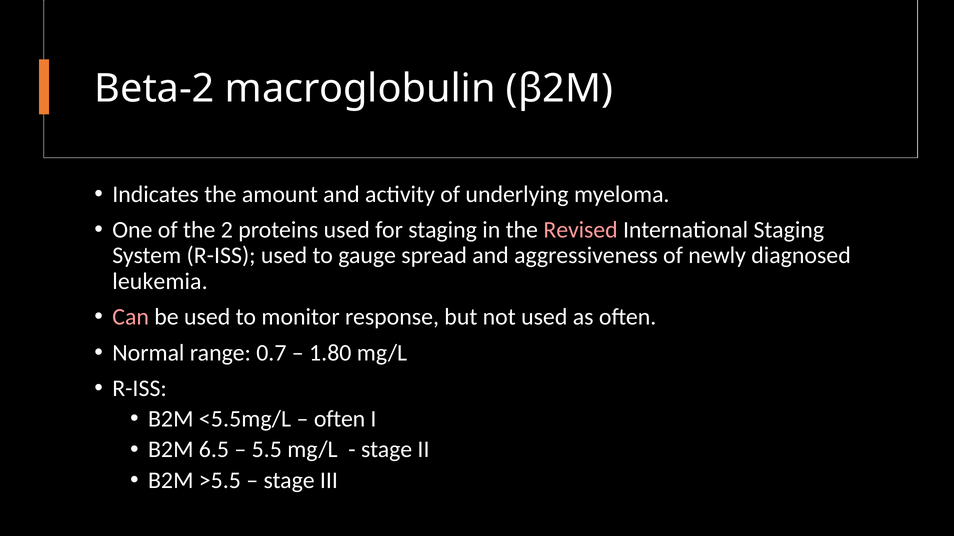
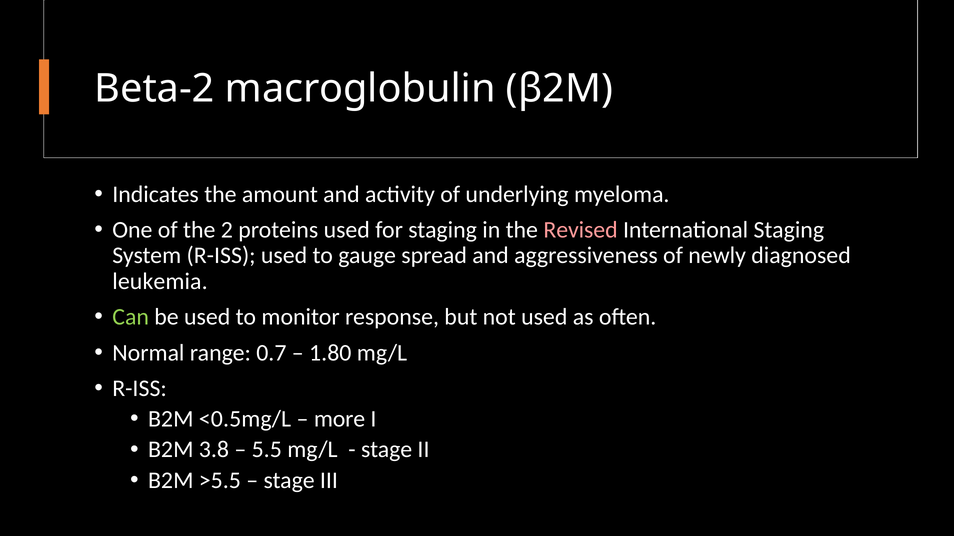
Can colour: pink -> light green
<5.5mg/L: <5.5mg/L -> <0.5mg/L
often at (340, 419): often -> more
6.5: 6.5 -> 3.8
